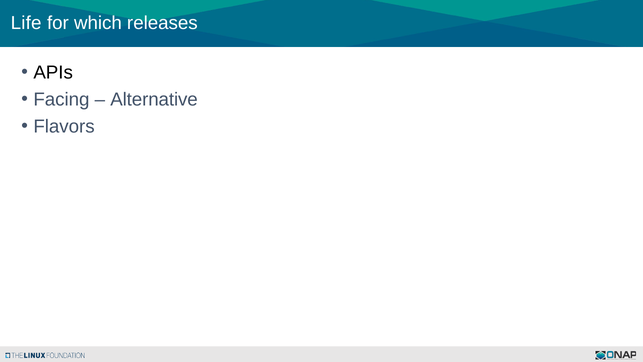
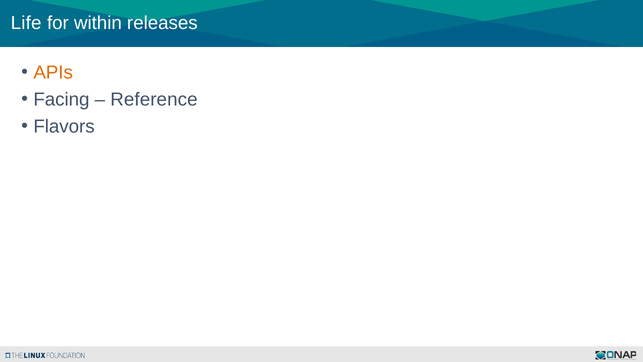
which: which -> within
APIs colour: black -> orange
Alternative: Alternative -> Reference
